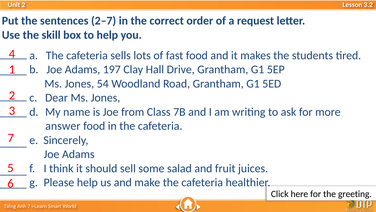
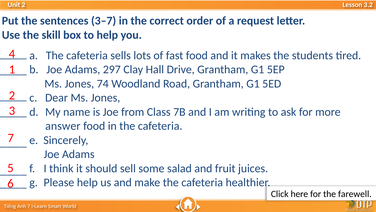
2–7: 2–7 -> 3–7
197: 197 -> 297
54: 54 -> 74
greeting: greeting -> farewell
